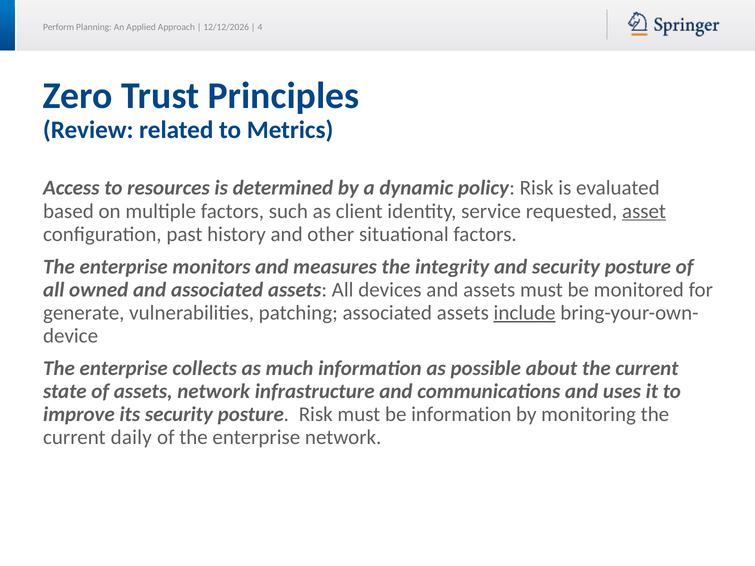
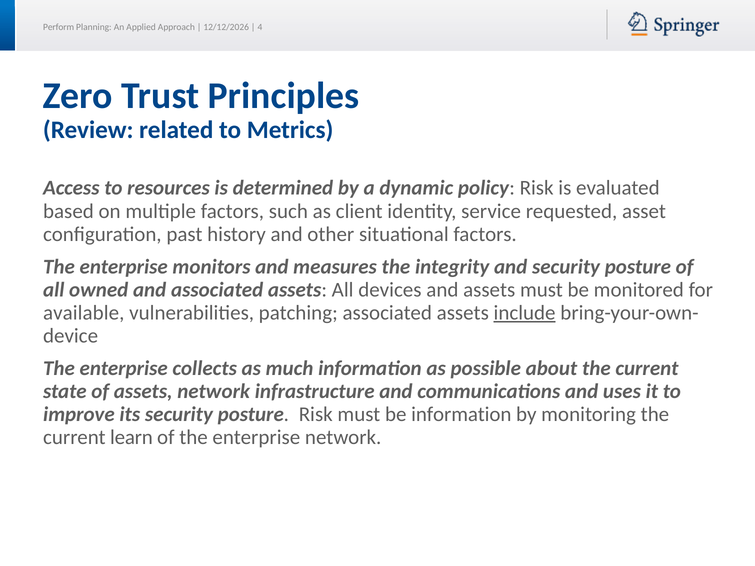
asset underline: present -> none
generate: generate -> available
daily: daily -> learn
